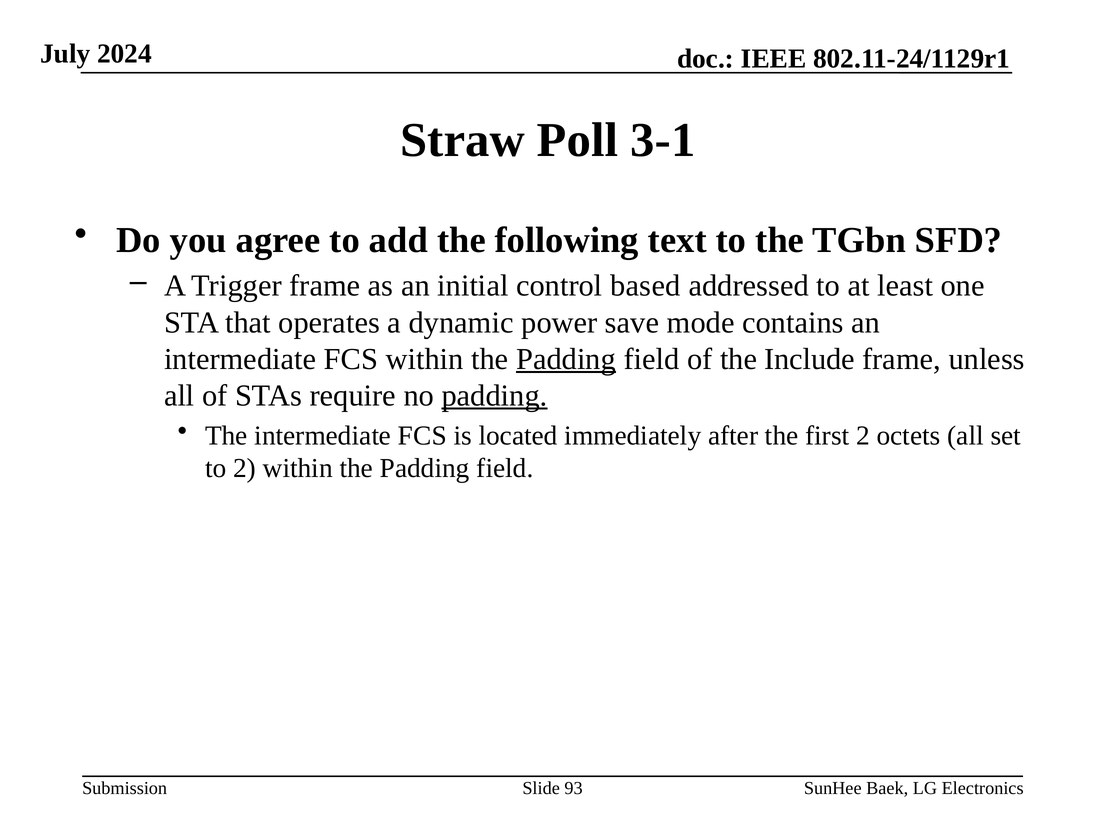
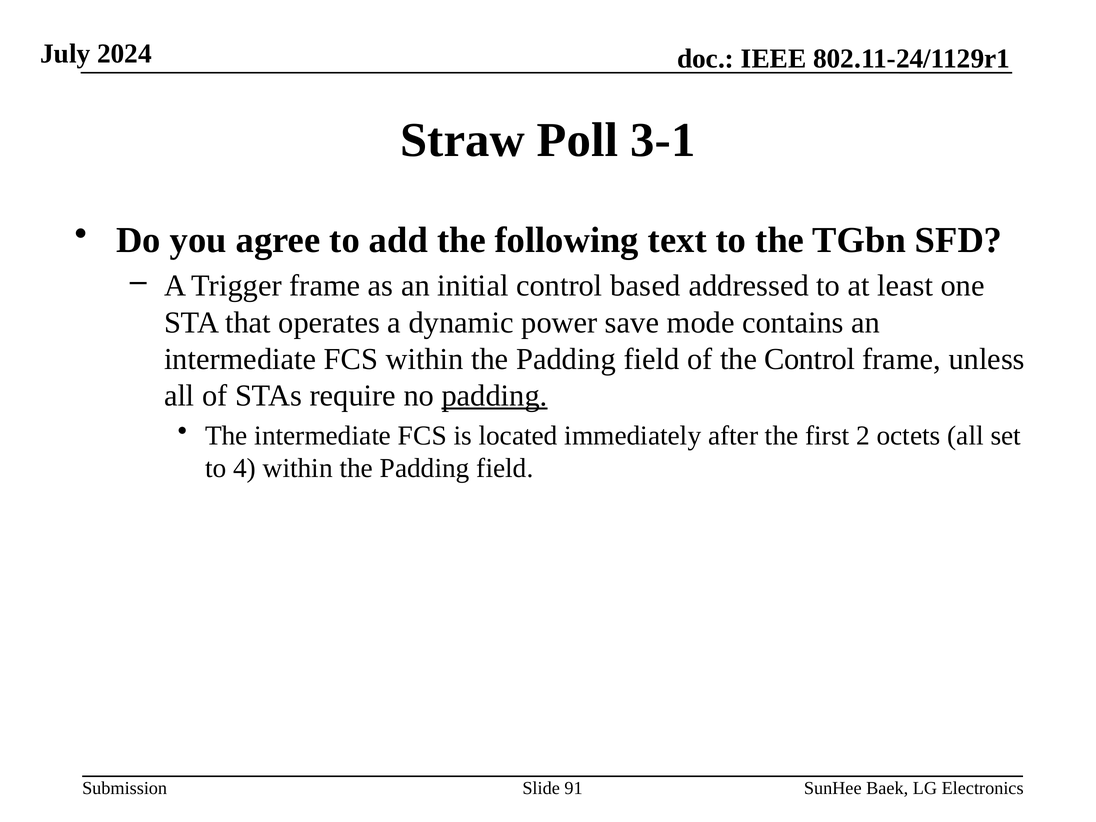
Padding at (566, 359) underline: present -> none
the Include: Include -> Control
to 2: 2 -> 4
93: 93 -> 91
